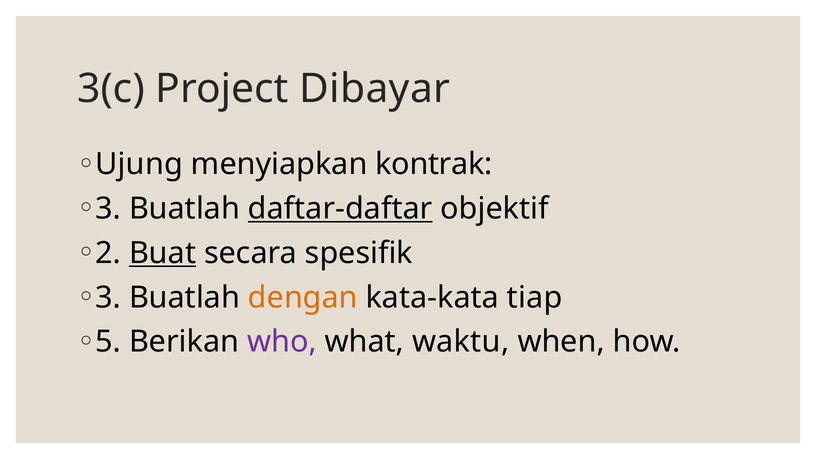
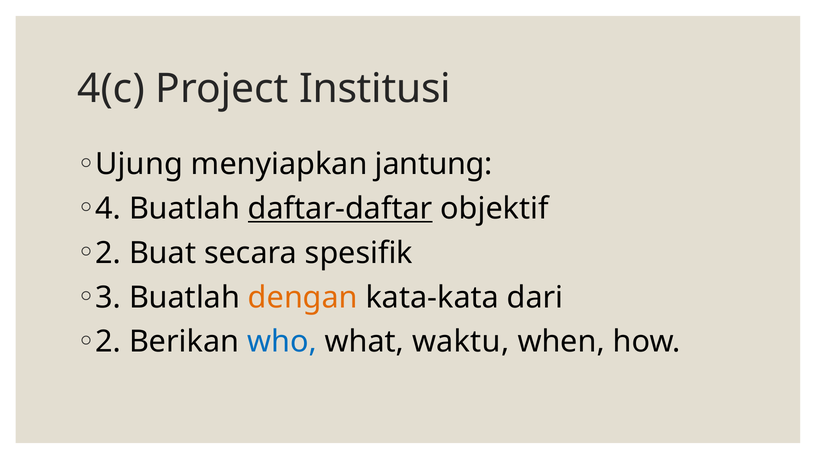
3(c: 3(c -> 4(c
Dibayar: Dibayar -> Institusi
kontrak: kontrak -> jantung
3 at (108, 209): 3 -> 4
Buat underline: present -> none
tiap: tiap -> dari
5 at (108, 342): 5 -> 2
who colour: purple -> blue
